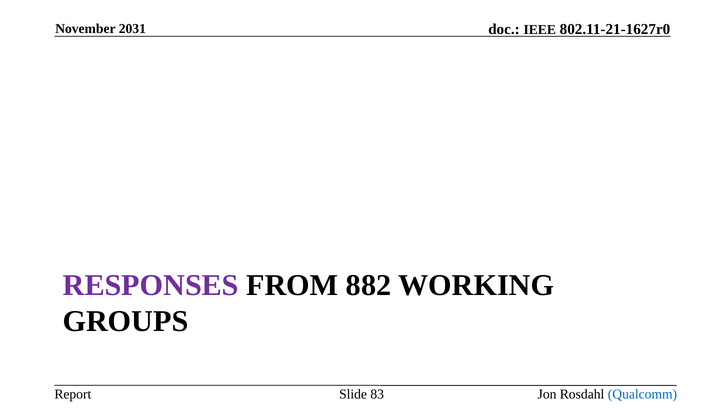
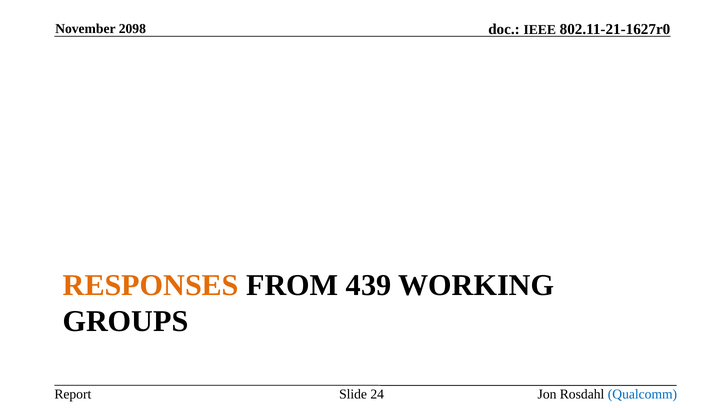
2031: 2031 -> 2098
RESPONSES colour: purple -> orange
882: 882 -> 439
83: 83 -> 24
